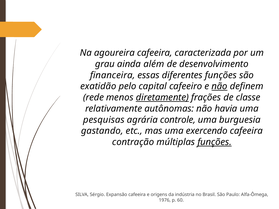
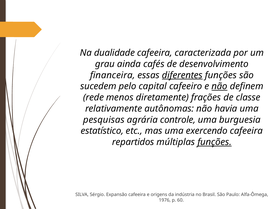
agoureira: agoureira -> dualidade
além: além -> cafés
diferentes underline: none -> present
exatidão: exatidão -> sucedem
diretamente underline: present -> none
gastando: gastando -> estatístico
contração: contração -> repartidos
